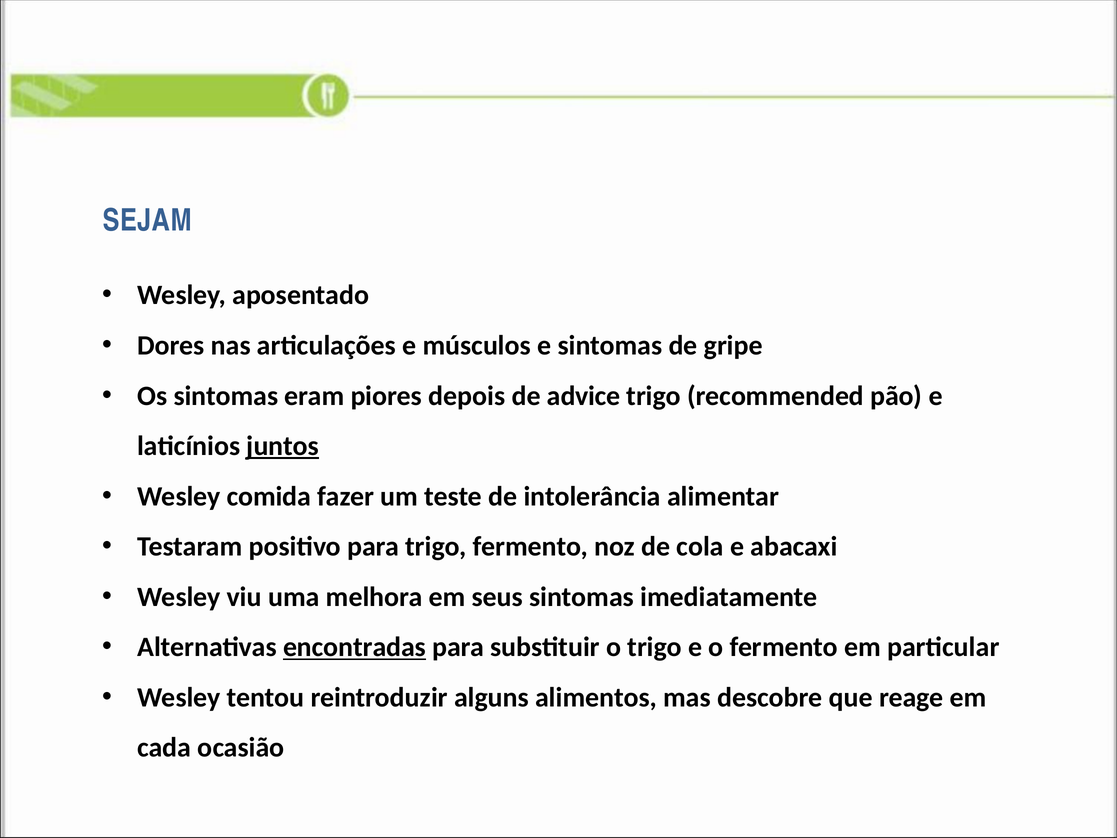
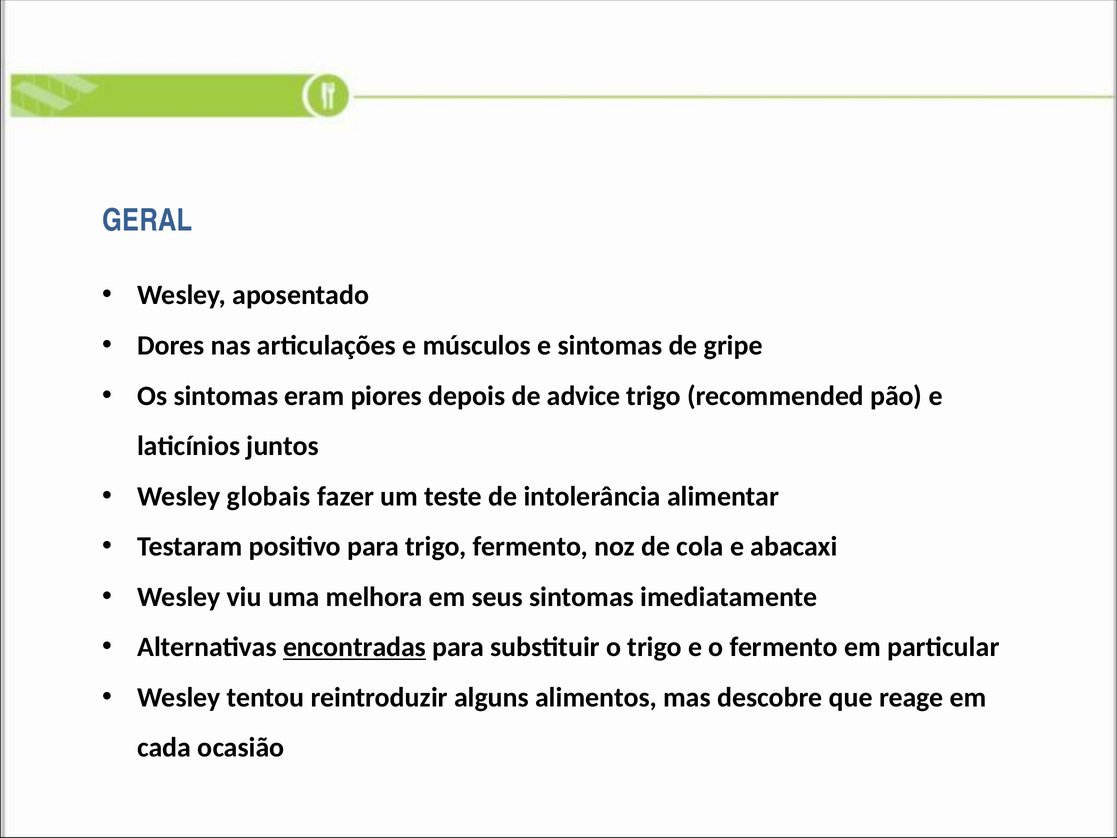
SEJAM: SEJAM -> GERAL
juntos underline: present -> none
comida: comida -> globais
